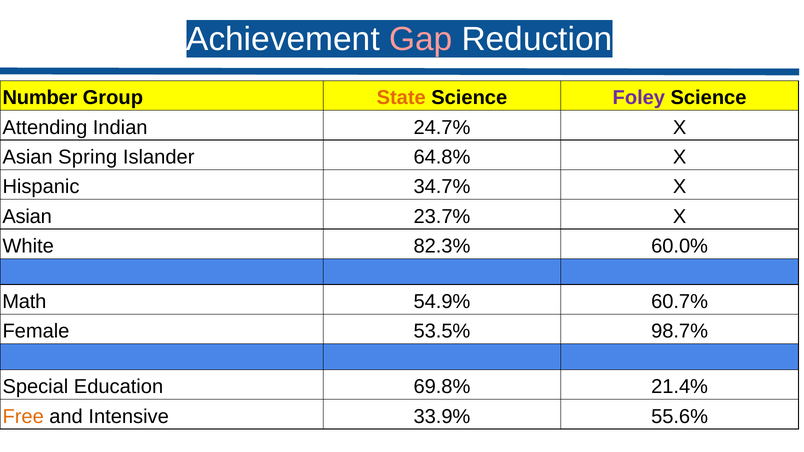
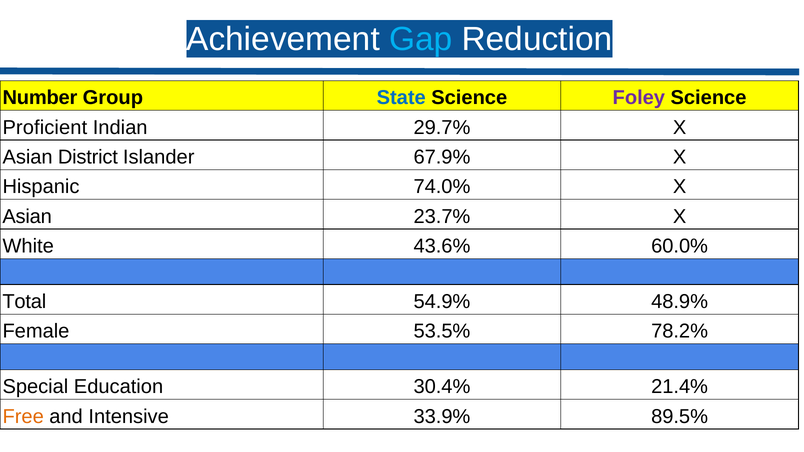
Gap colour: pink -> light blue
State colour: orange -> blue
Attending: Attending -> Proficient
24.7%: 24.7% -> 29.7%
Spring: Spring -> District
64.8%: 64.8% -> 67.9%
34.7%: 34.7% -> 74.0%
82.3%: 82.3% -> 43.6%
Math: Math -> Total
60.7%: 60.7% -> 48.9%
98.7%: 98.7% -> 78.2%
69.8%: 69.8% -> 30.4%
55.6%: 55.6% -> 89.5%
